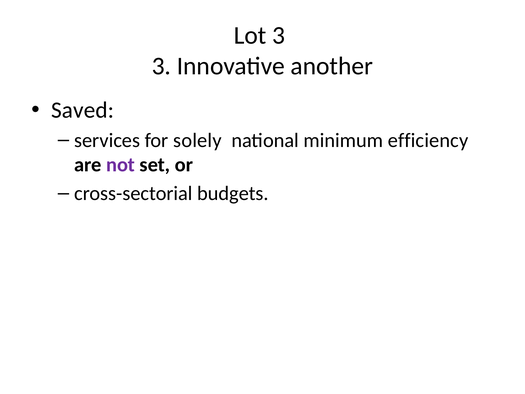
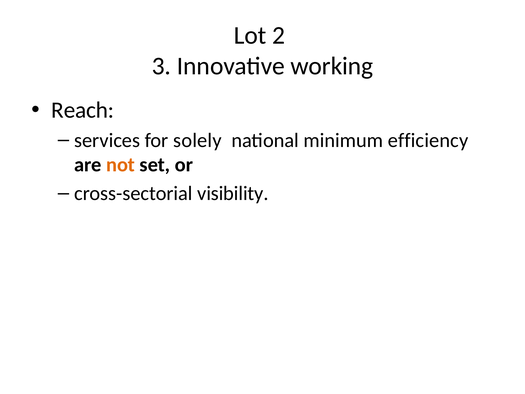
Lot 3: 3 -> 2
another: another -> working
Saved: Saved -> Reach
not colour: purple -> orange
budgets: budgets -> visibility
